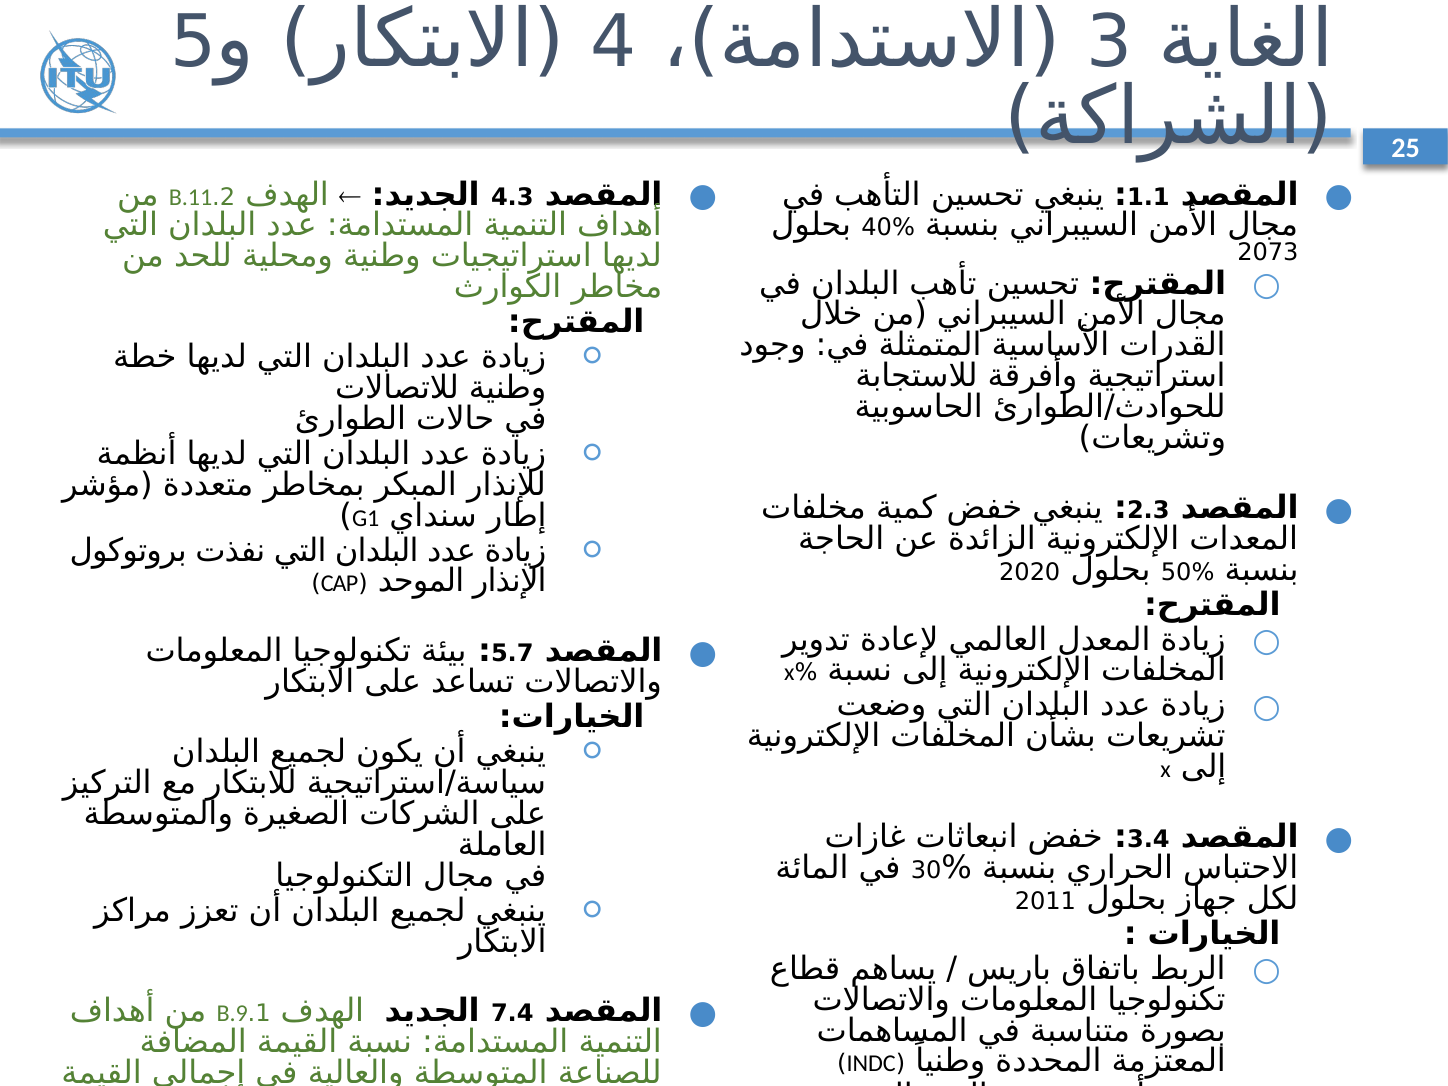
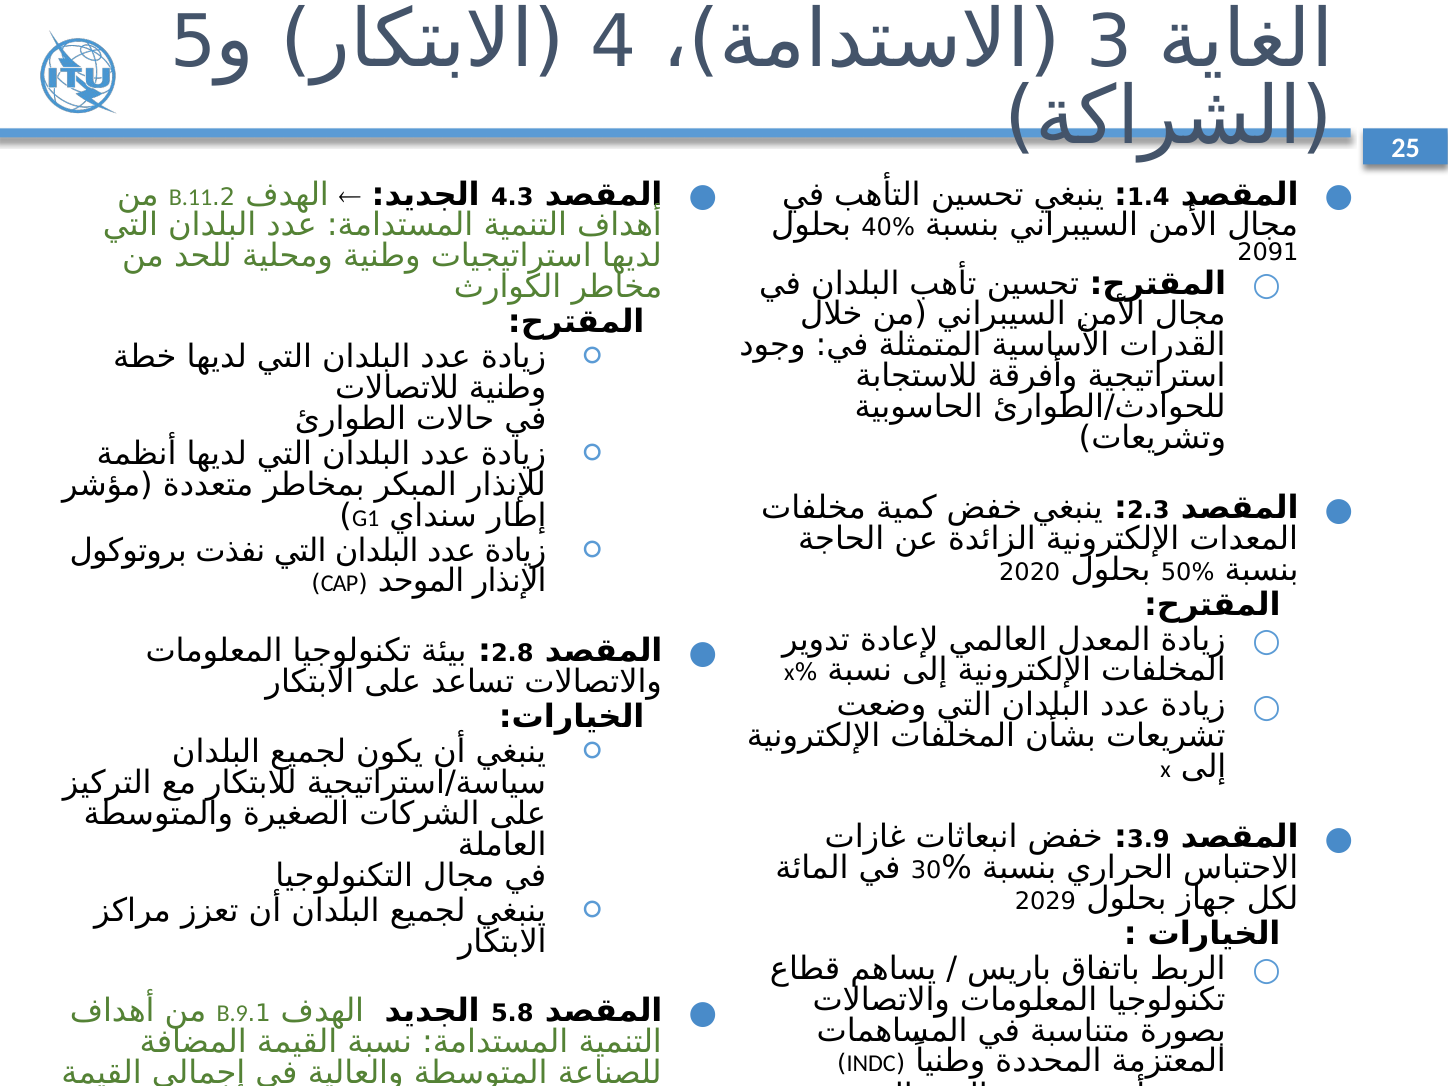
1.1: 1.1 -> 1.4
2073: 2073 -> 2091
5.7: 5.7 -> 2.8
3.4: 3.4 -> 3.9
2011: 2011 -> 2029
7.4: 7.4 -> 5.8
